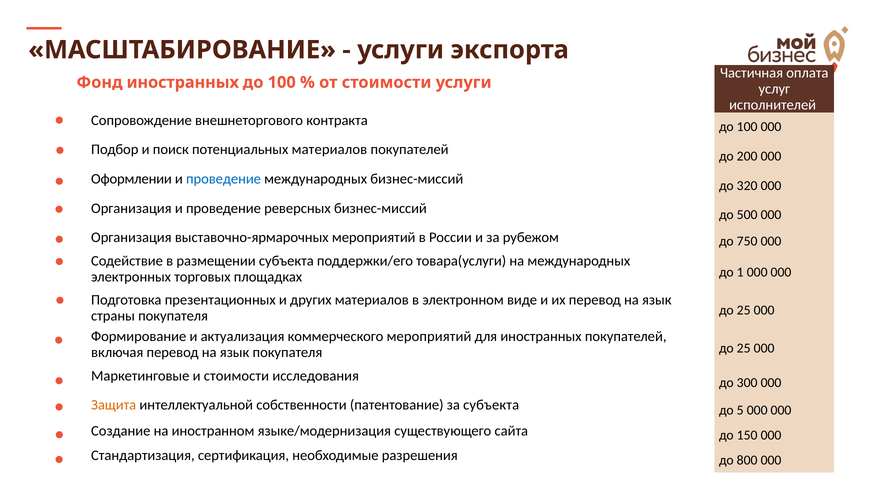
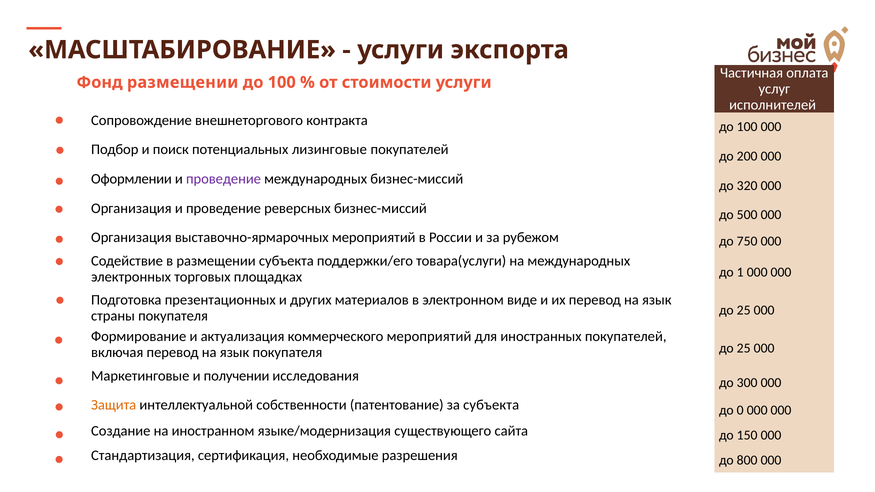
Фонд иностранных: иностранных -> размещении
потенциальных материалов: материалов -> лизинговые
проведение at (224, 179) colour: blue -> purple
и стоимости: стоимости -> получении
5: 5 -> 0
